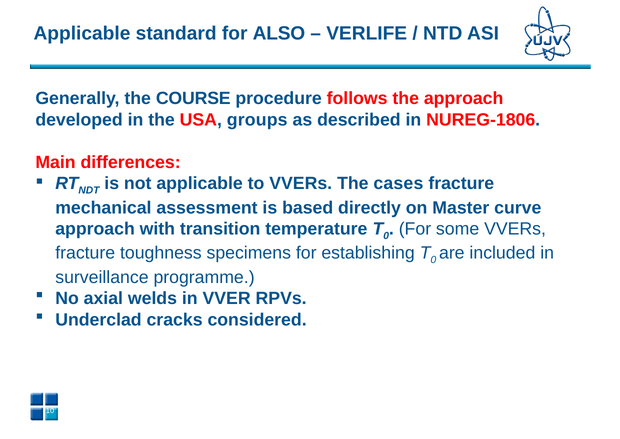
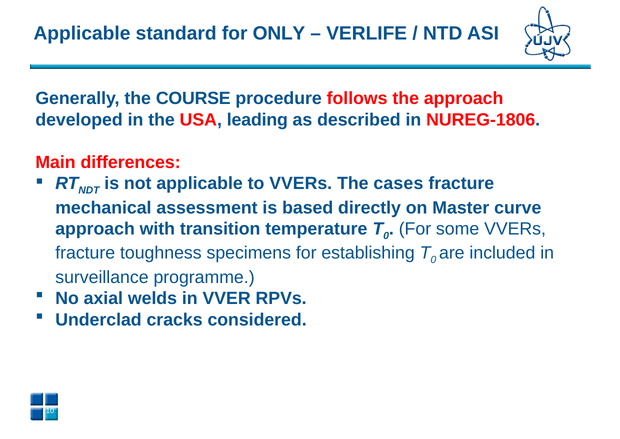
ALSO: ALSO -> ONLY
groups: groups -> leading
